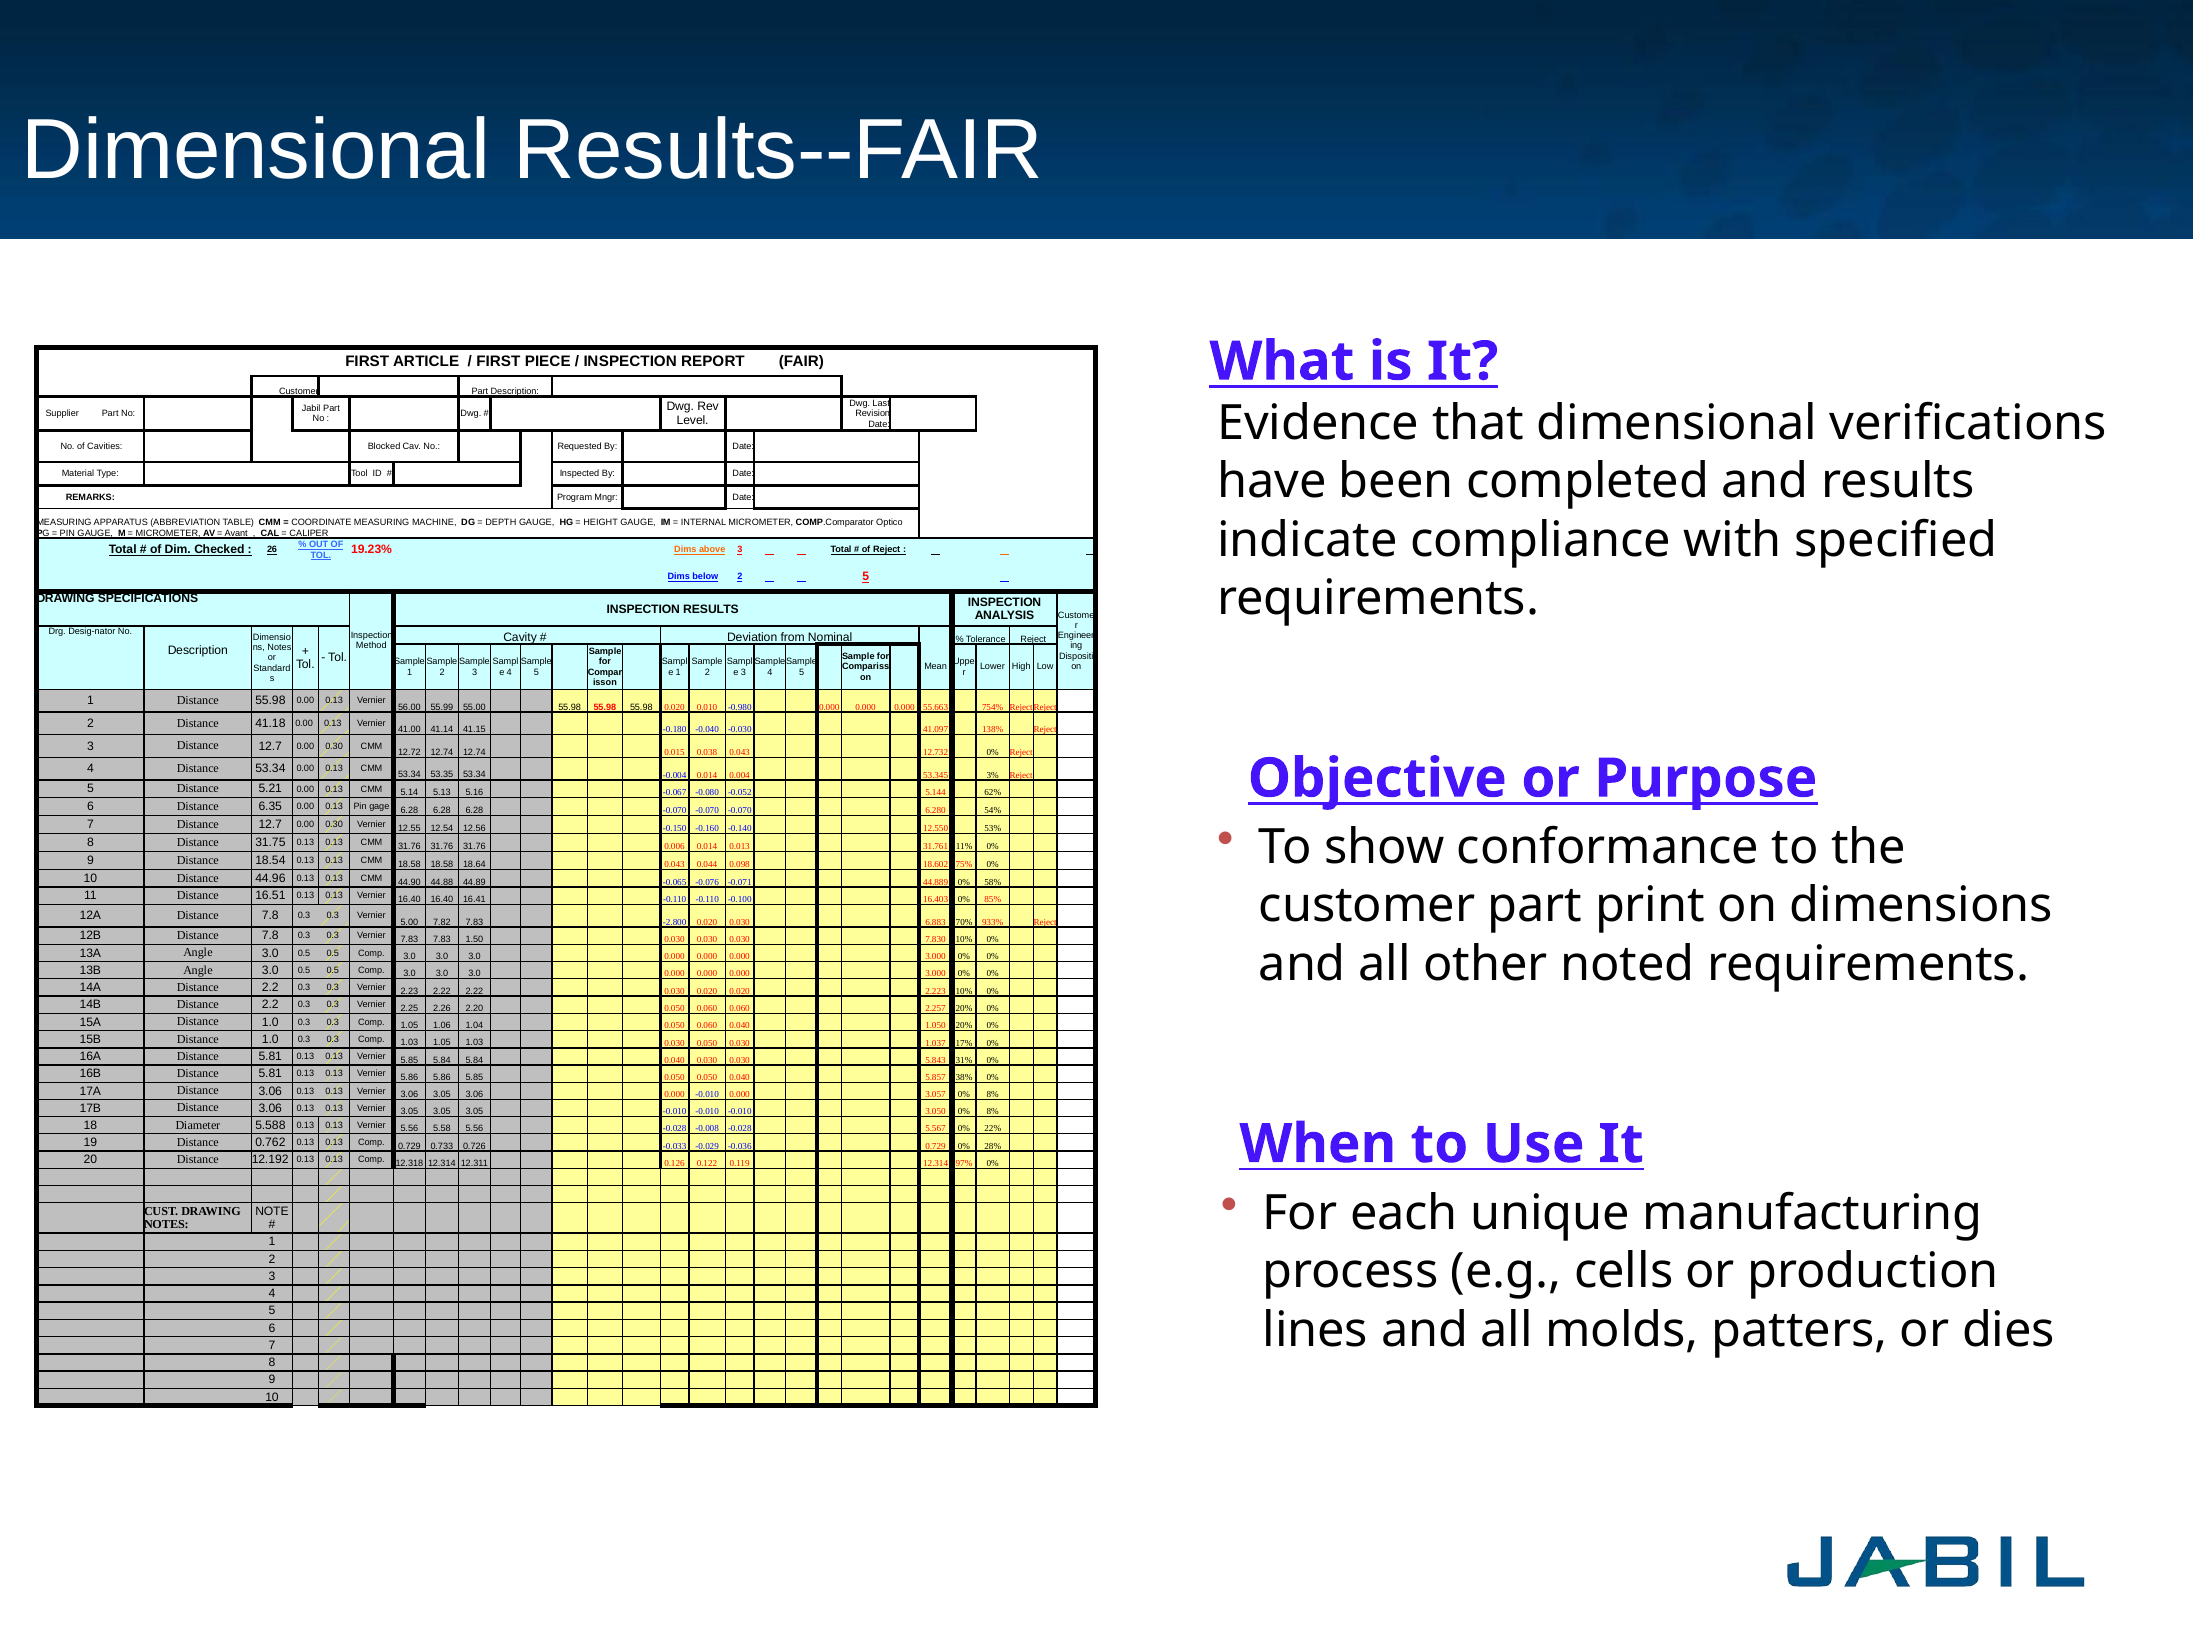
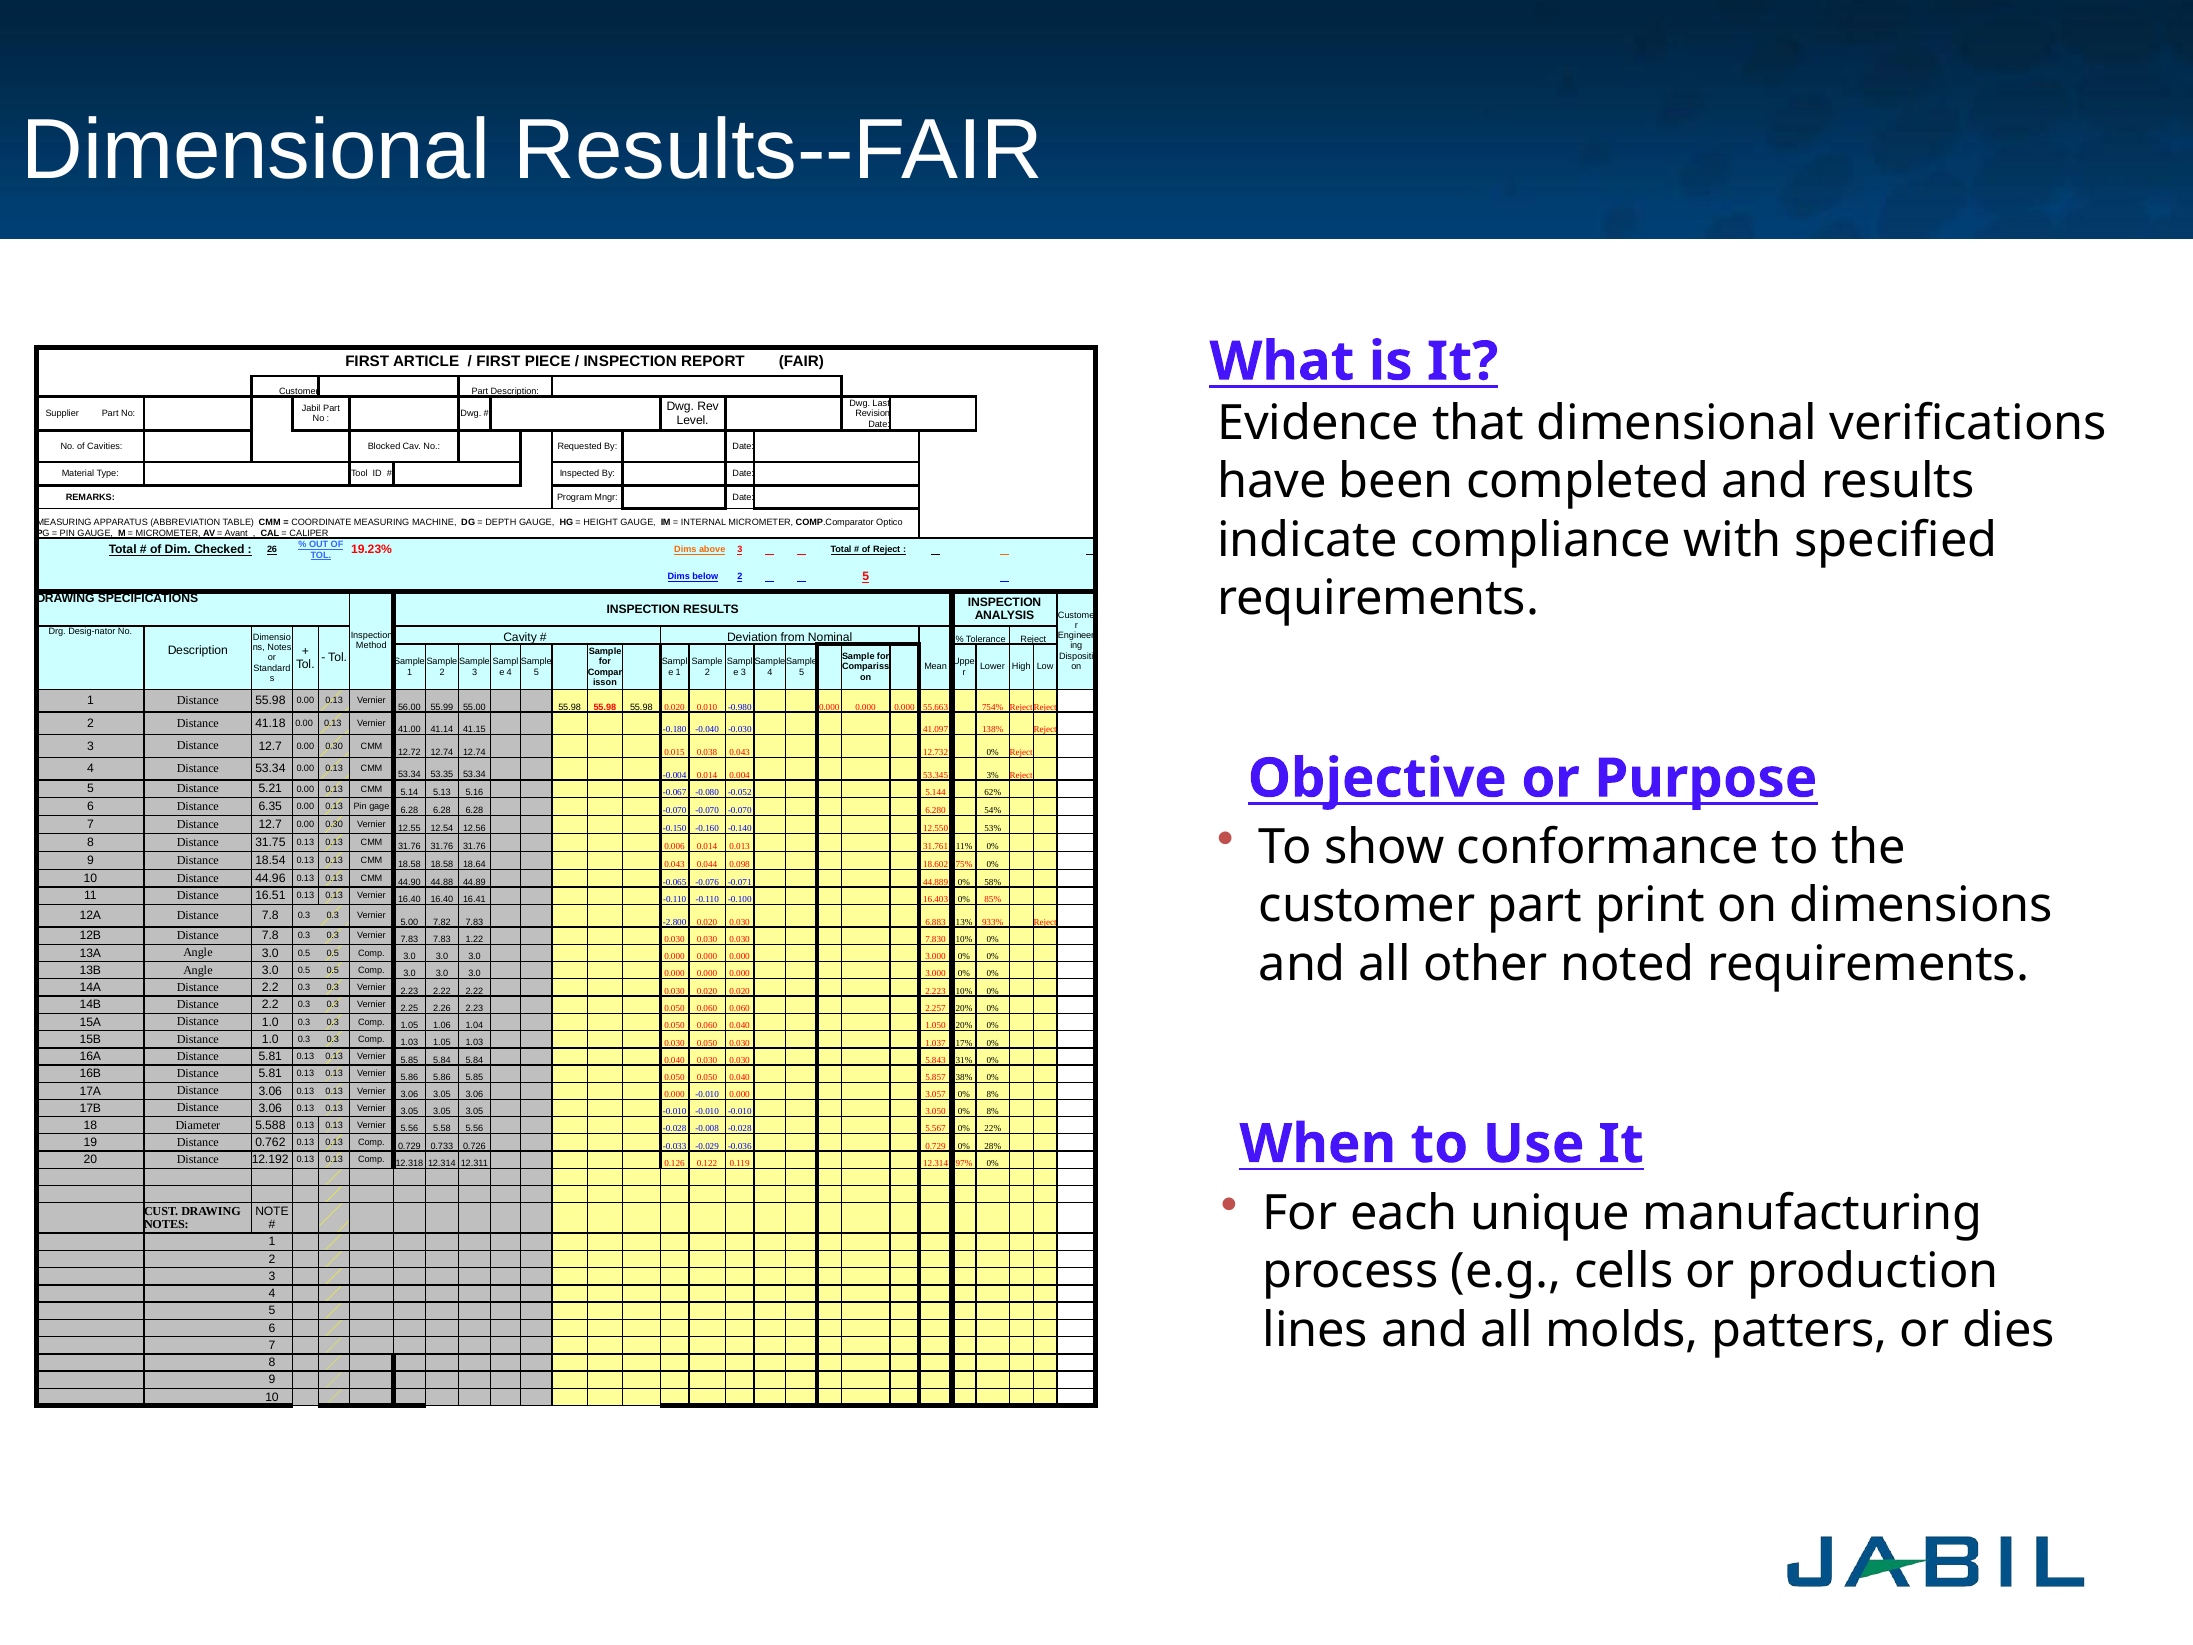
70%: 70% -> 13%
1.50: 1.50 -> 1.22
2.26 2.20: 2.20 -> 2.23
